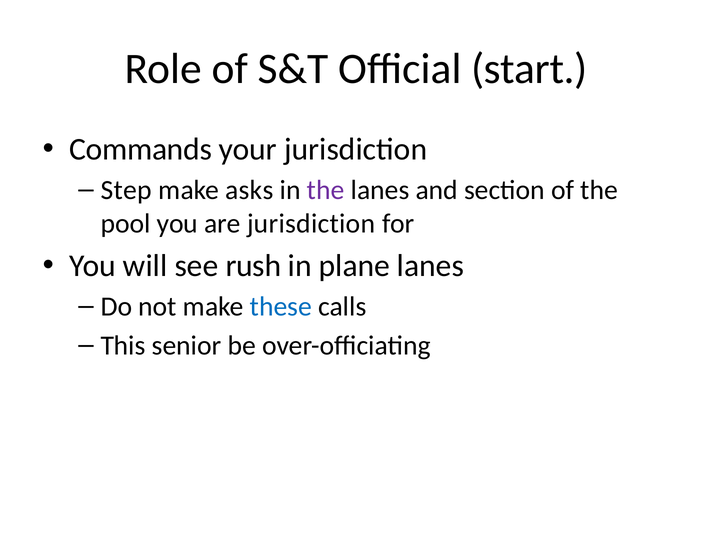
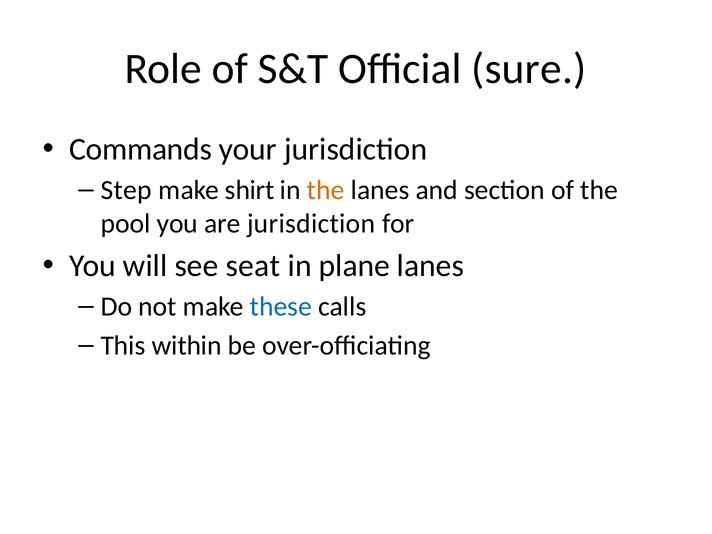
start: start -> sure
asks: asks -> shirt
the at (326, 190) colour: purple -> orange
rush: rush -> seat
senior: senior -> within
